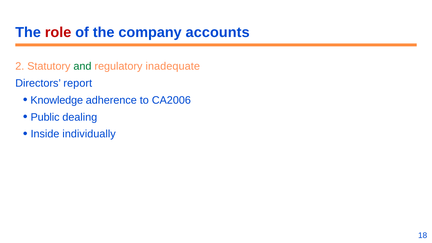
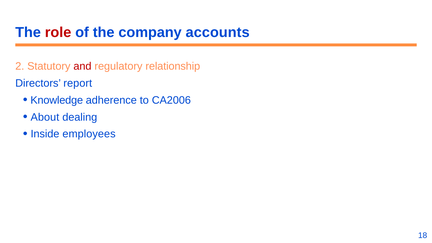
and colour: green -> red
inadequate: inadequate -> relationship
Public: Public -> About
individually: individually -> employees
